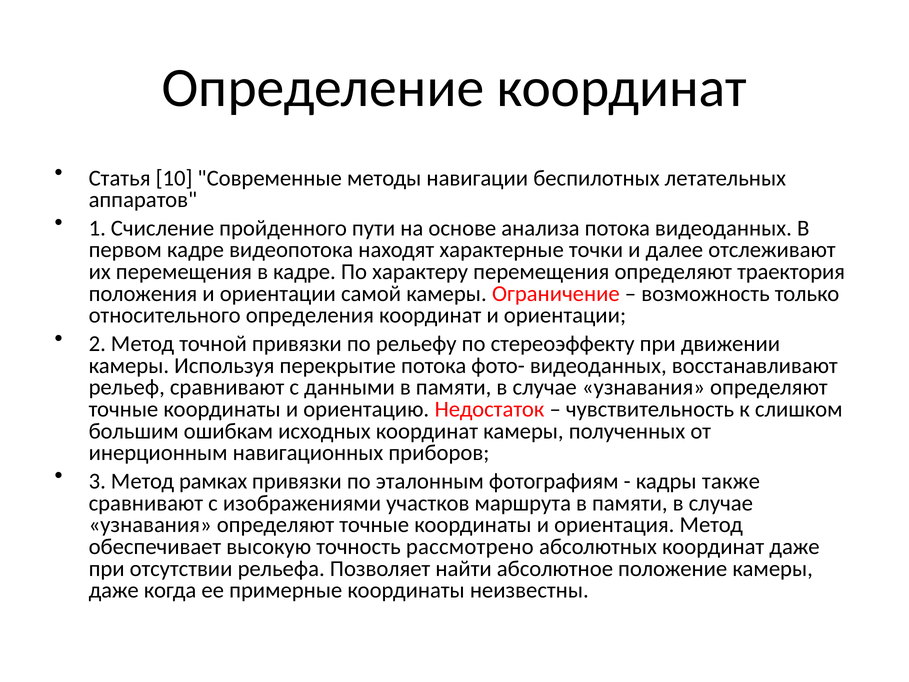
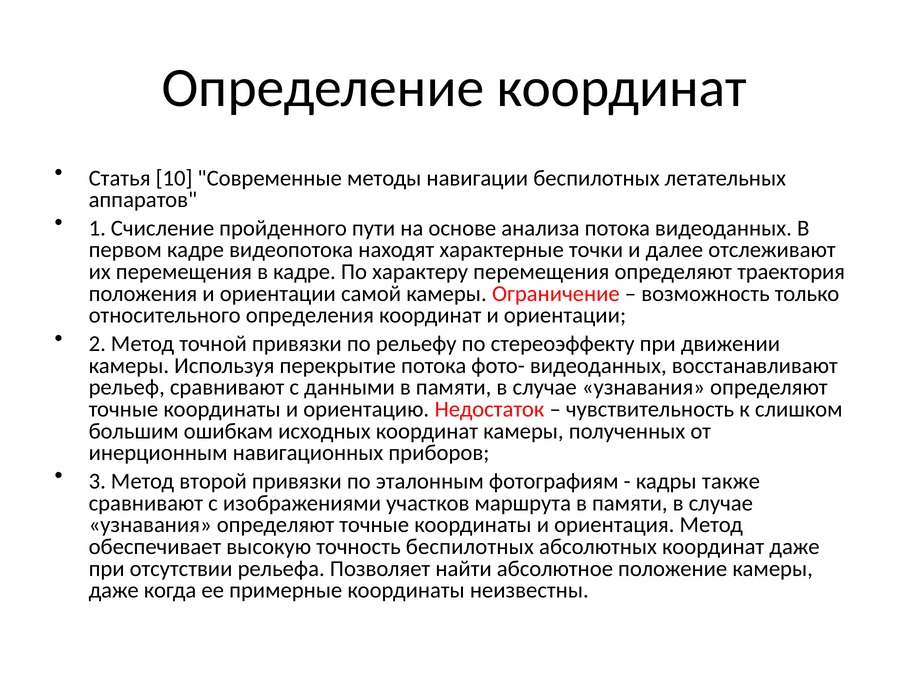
рамках: рамках -> второй
точность рассмотрено: рассмотрено -> беспилотных
